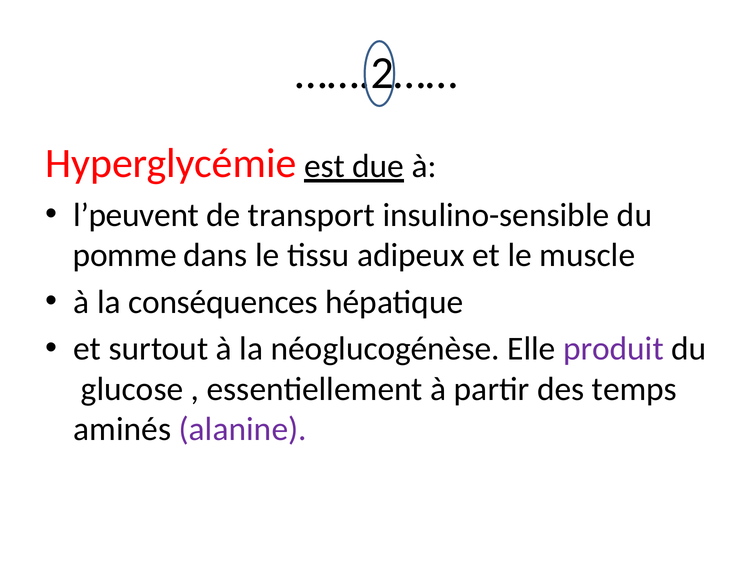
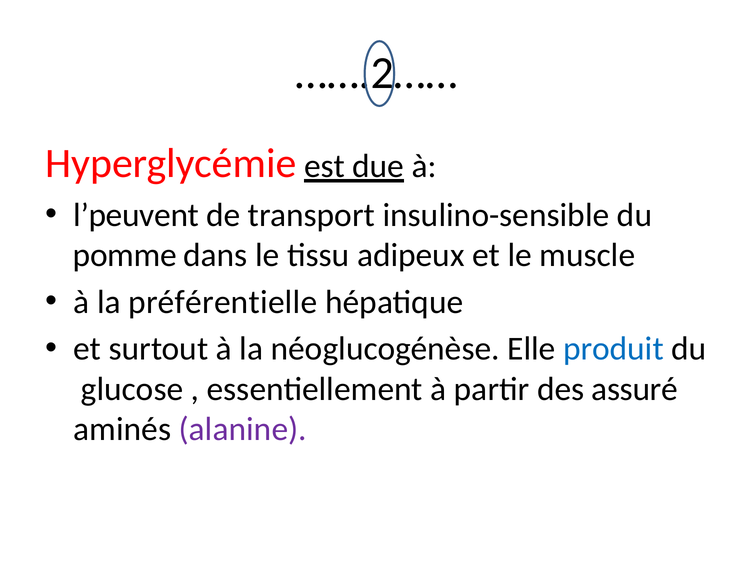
conséquences: conséquences -> préférentielle
produit colour: purple -> blue
temps: temps -> assuré
